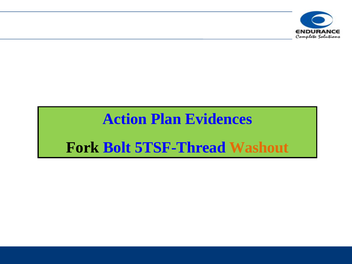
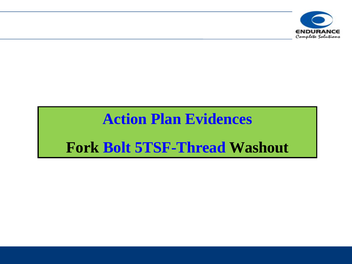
Washout colour: orange -> black
